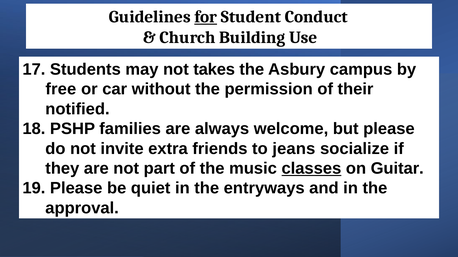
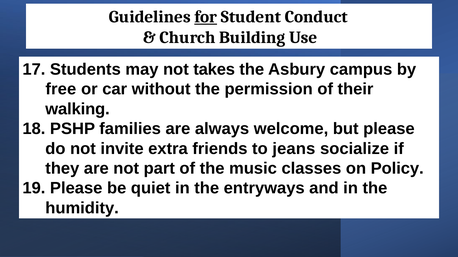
notified: notified -> walking
classes underline: present -> none
Guitar: Guitar -> Policy
approval: approval -> humidity
